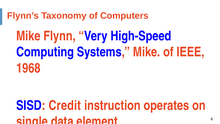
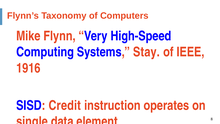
Systems Mike: Mike -> Stay
1968: 1968 -> 1916
